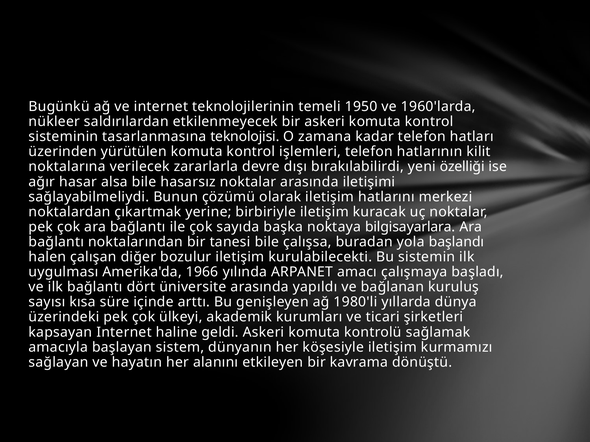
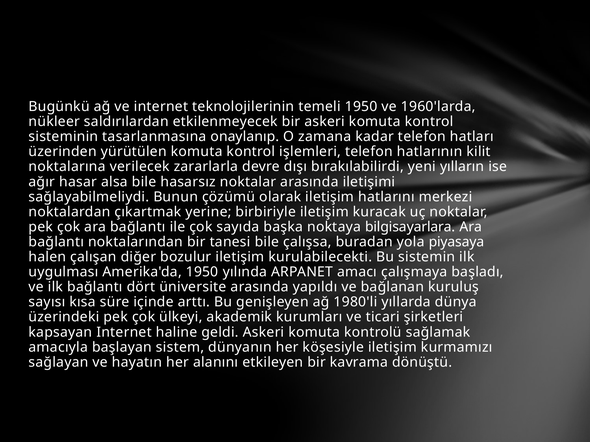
teknolojisi: teknolojisi -> onaylanıp
özelliği: özelliği -> yılların
başlandı: başlandı -> piyasaya
Amerika'da 1966: 1966 -> 1950
